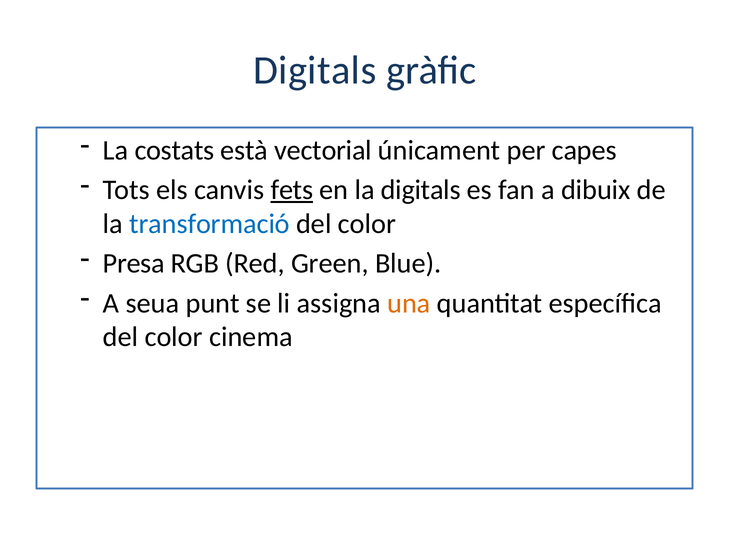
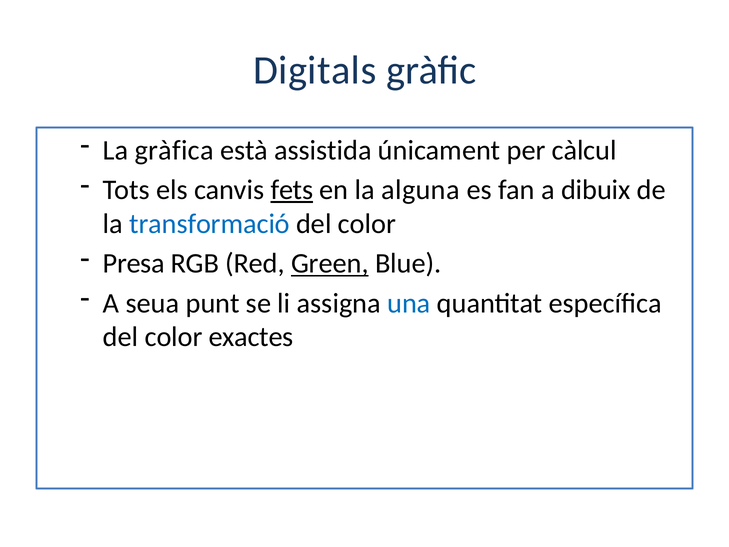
costats: costats -> gràfica
vectorial: vectorial -> assistida
capes: capes -> càlcul
la digitals: digitals -> alguna
Green underline: none -> present
una colour: orange -> blue
cinema: cinema -> exactes
